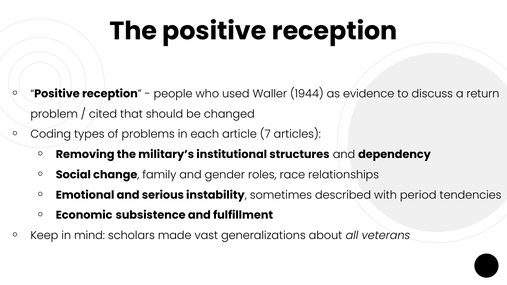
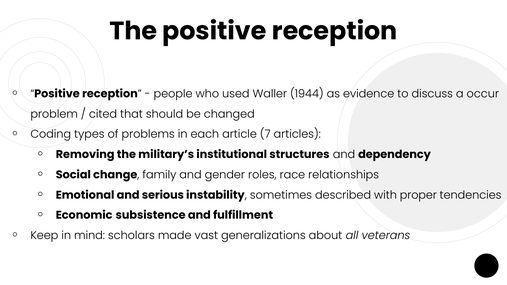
return: return -> occur
period: period -> proper
